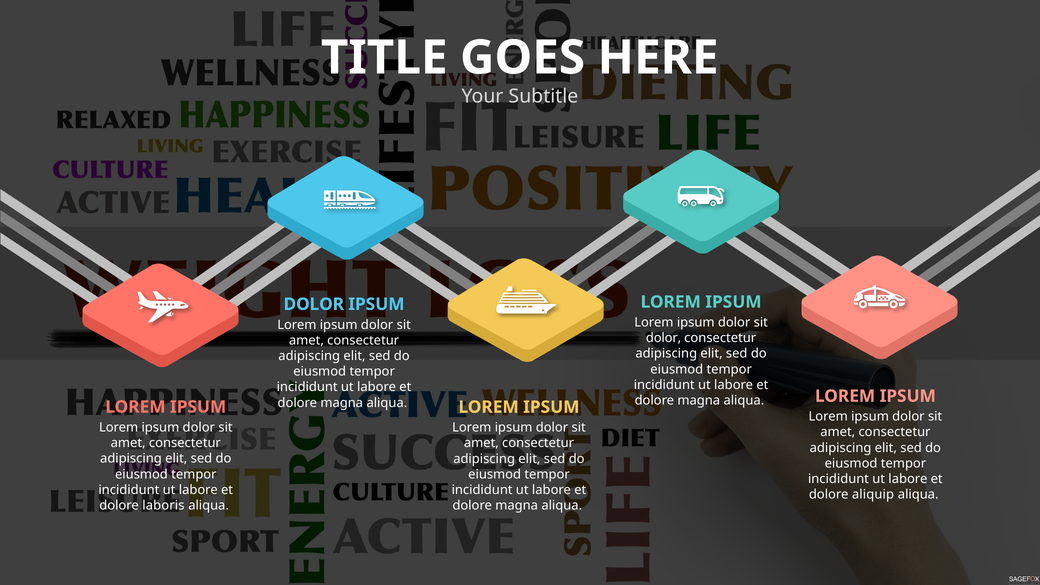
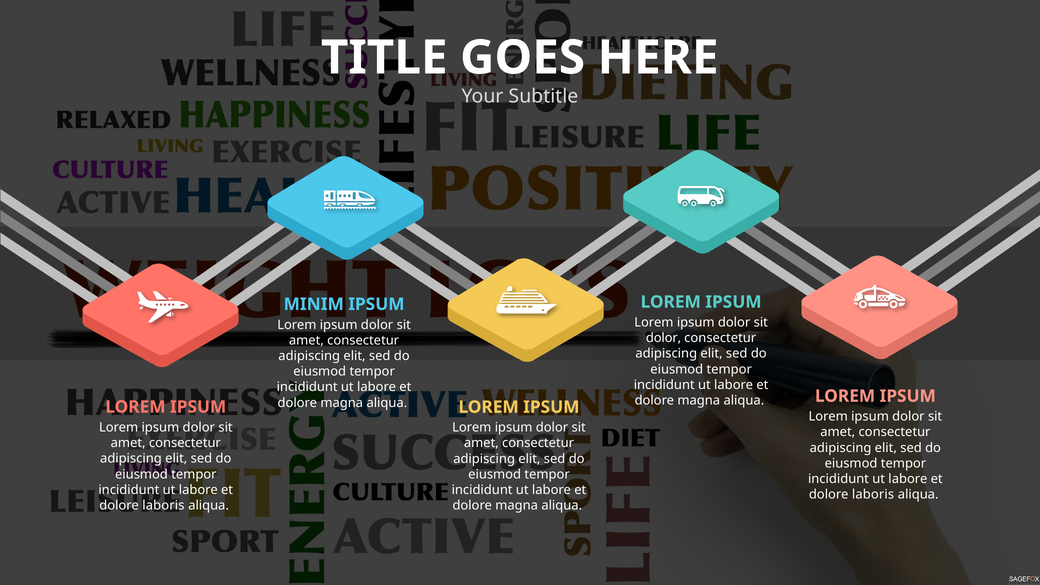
DOLOR at (314, 304): DOLOR -> MINIM
aliquip at (873, 495): aliquip -> laboris
